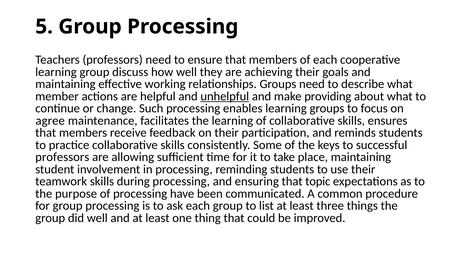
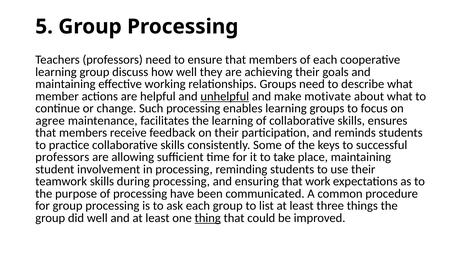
providing: providing -> motivate
topic: topic -> work
thing underline: none -> present
